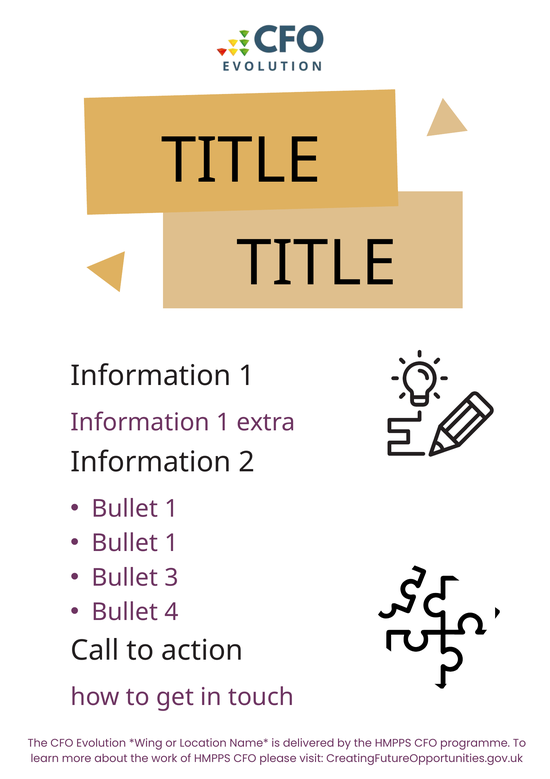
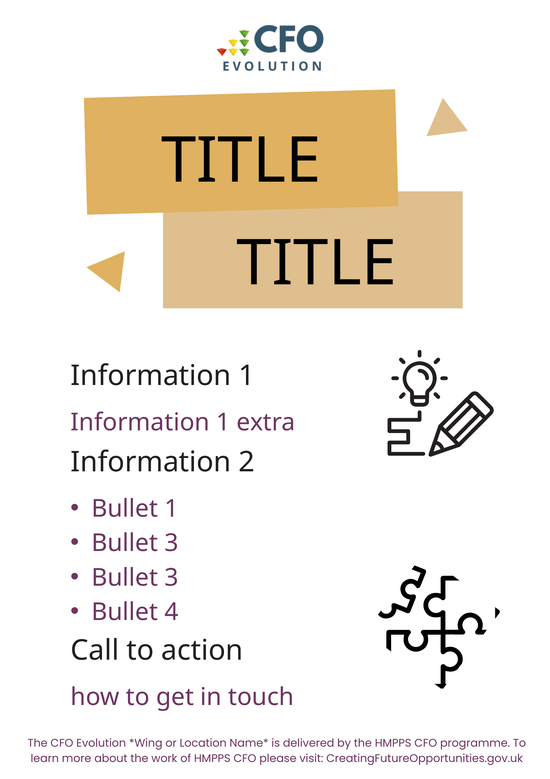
1 at (171, 543): 1 -> 3
